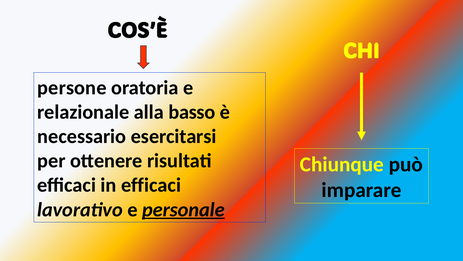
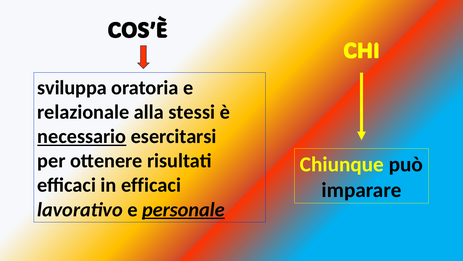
persone: persone -> sviluppa
basso: basso -> stessi
necessario underline: none -> present
